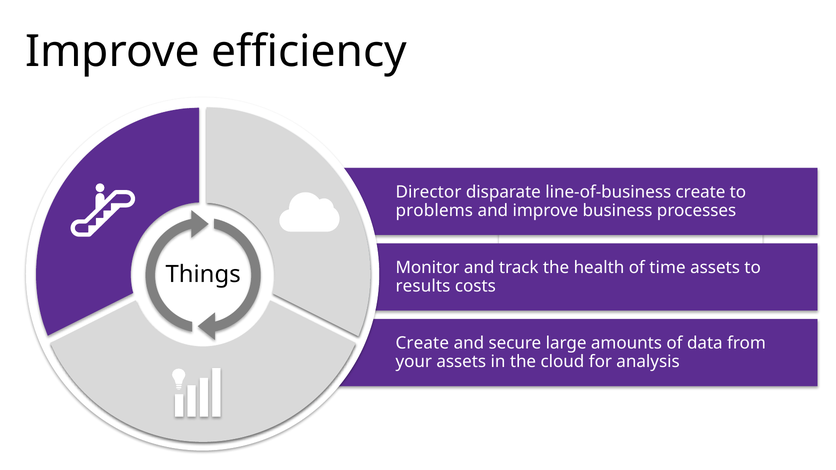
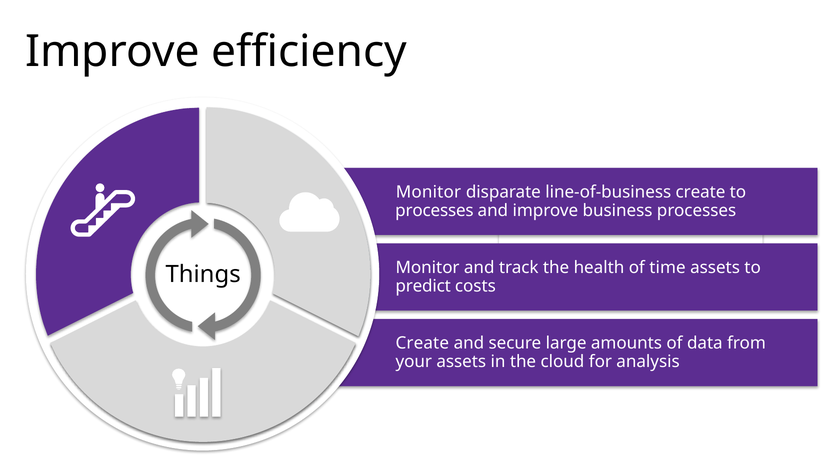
Director at (428, 192): Director -> Monitor
problems at (434, 211): problems -> processes
results: results -> predict
